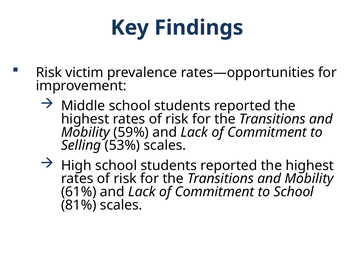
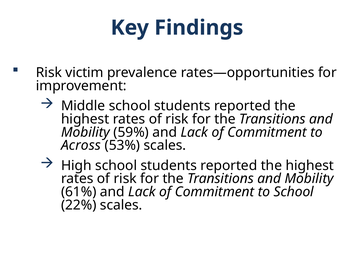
Selling: Selling -> Across
81%: 81% -> 22%
